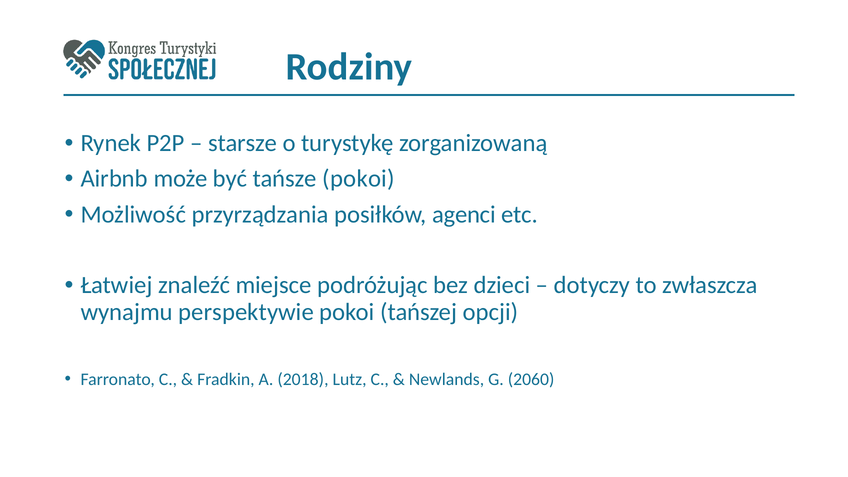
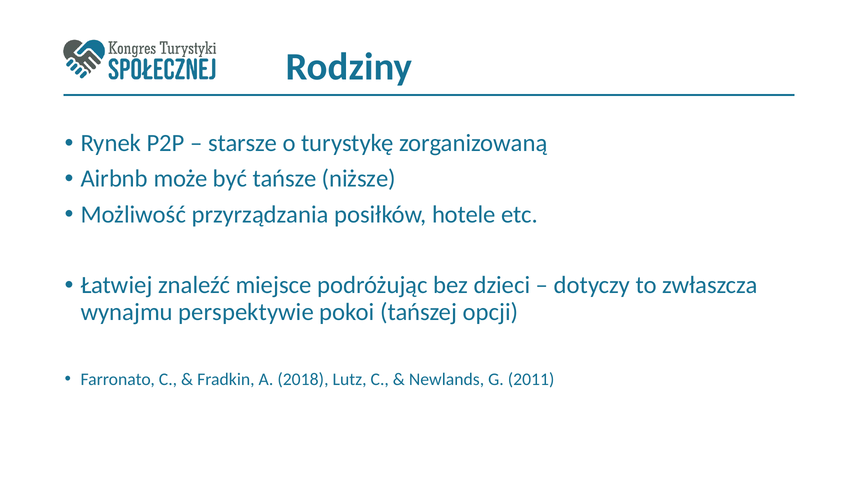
tańsze pokoi: pokoi -> niższe
agenci: agenci -> hotele
2060: 2060 -> 2011
